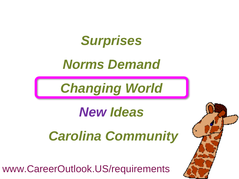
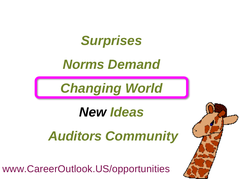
New colour: purple -> black
Carolina: Carolina -> Auditors
www.CareerOutlook.US/requirements: www.CareerOutlook.US/requirements -> www.CareerOutlook.US/opportunities
